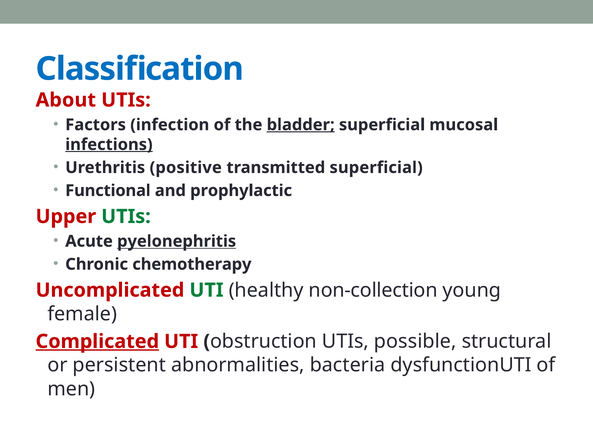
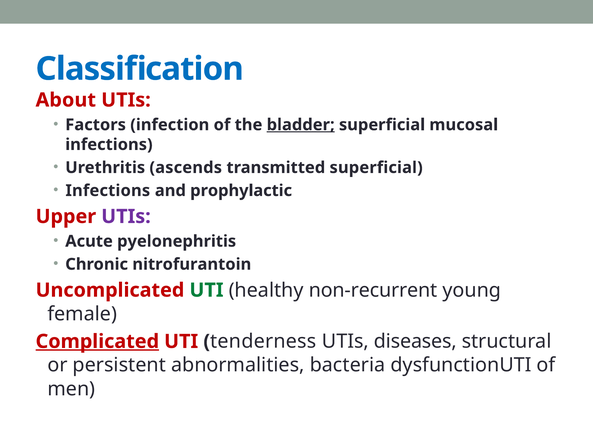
infections at (109, 145) underline: present -> none
positive: positive -> ascends
Functional at (108, 191): Functional -> Infections
UTIs at (126, 217) colour: green -> purple
pyelonephritis underline: present -> none
chemotherapy: chemotherapy -> nitrofurantoin
non-collection: non-collection -> non-recurrent
obstruction: obstruction -> tenderness
possible: possible -> diseases
